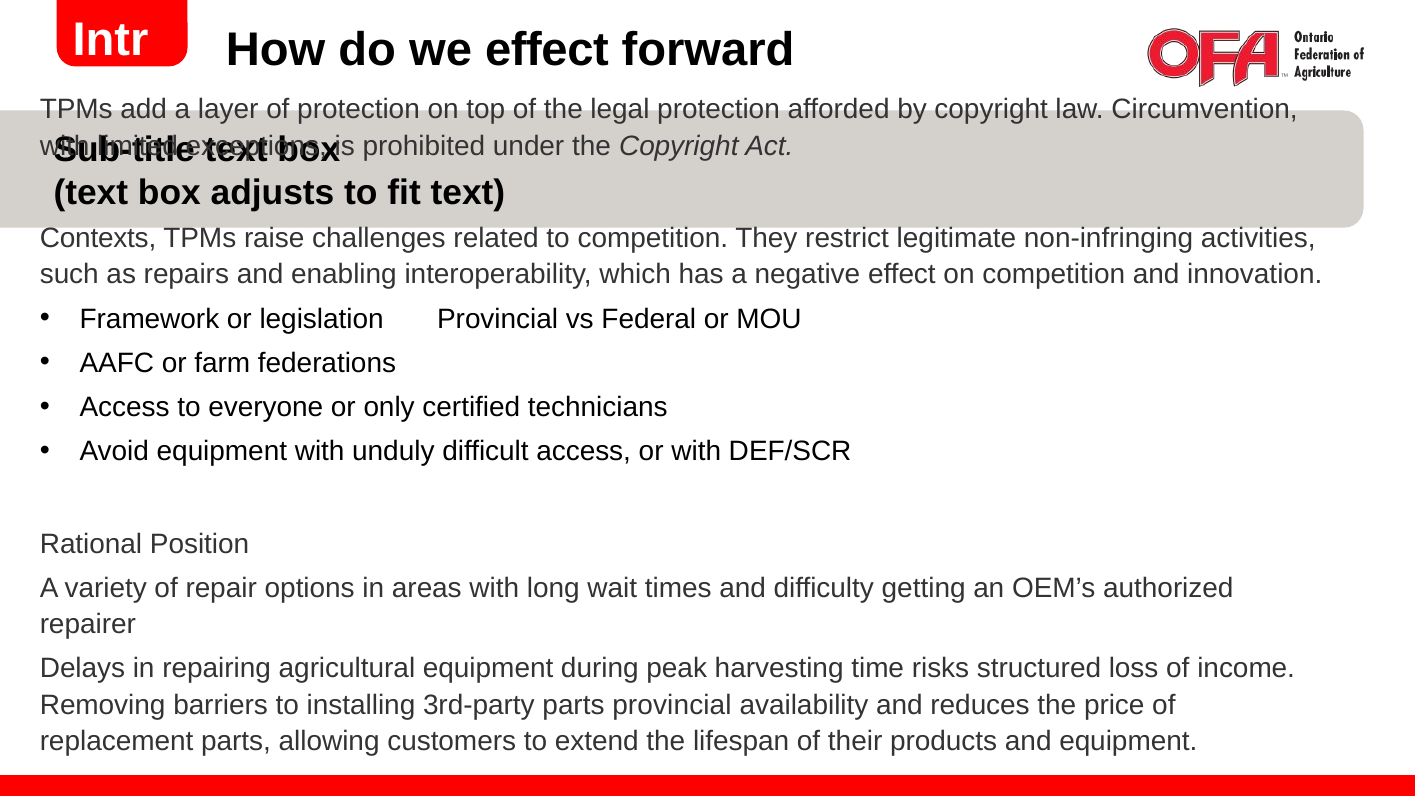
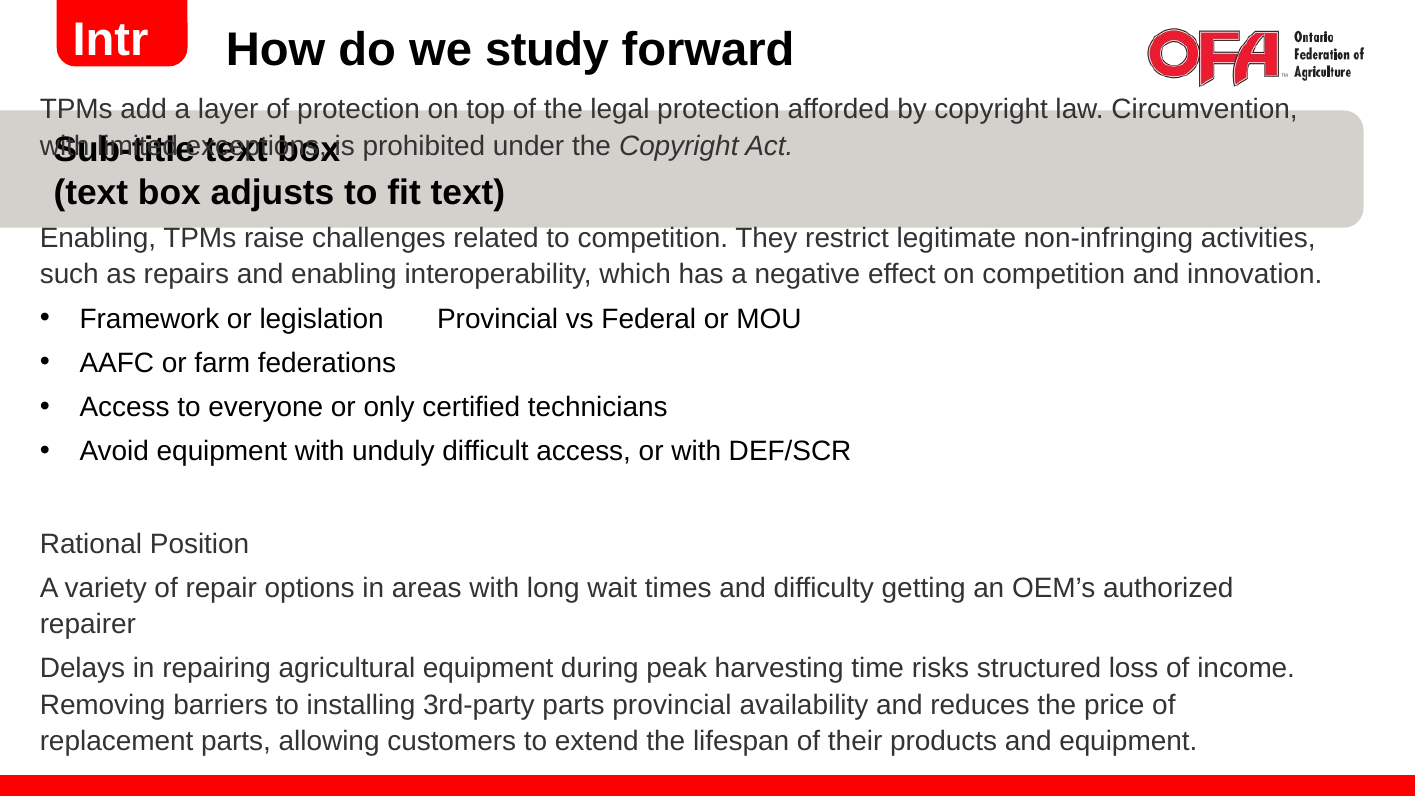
we effect: effect -> study
Contexts at (98, 238): Contexts -> Enabling
